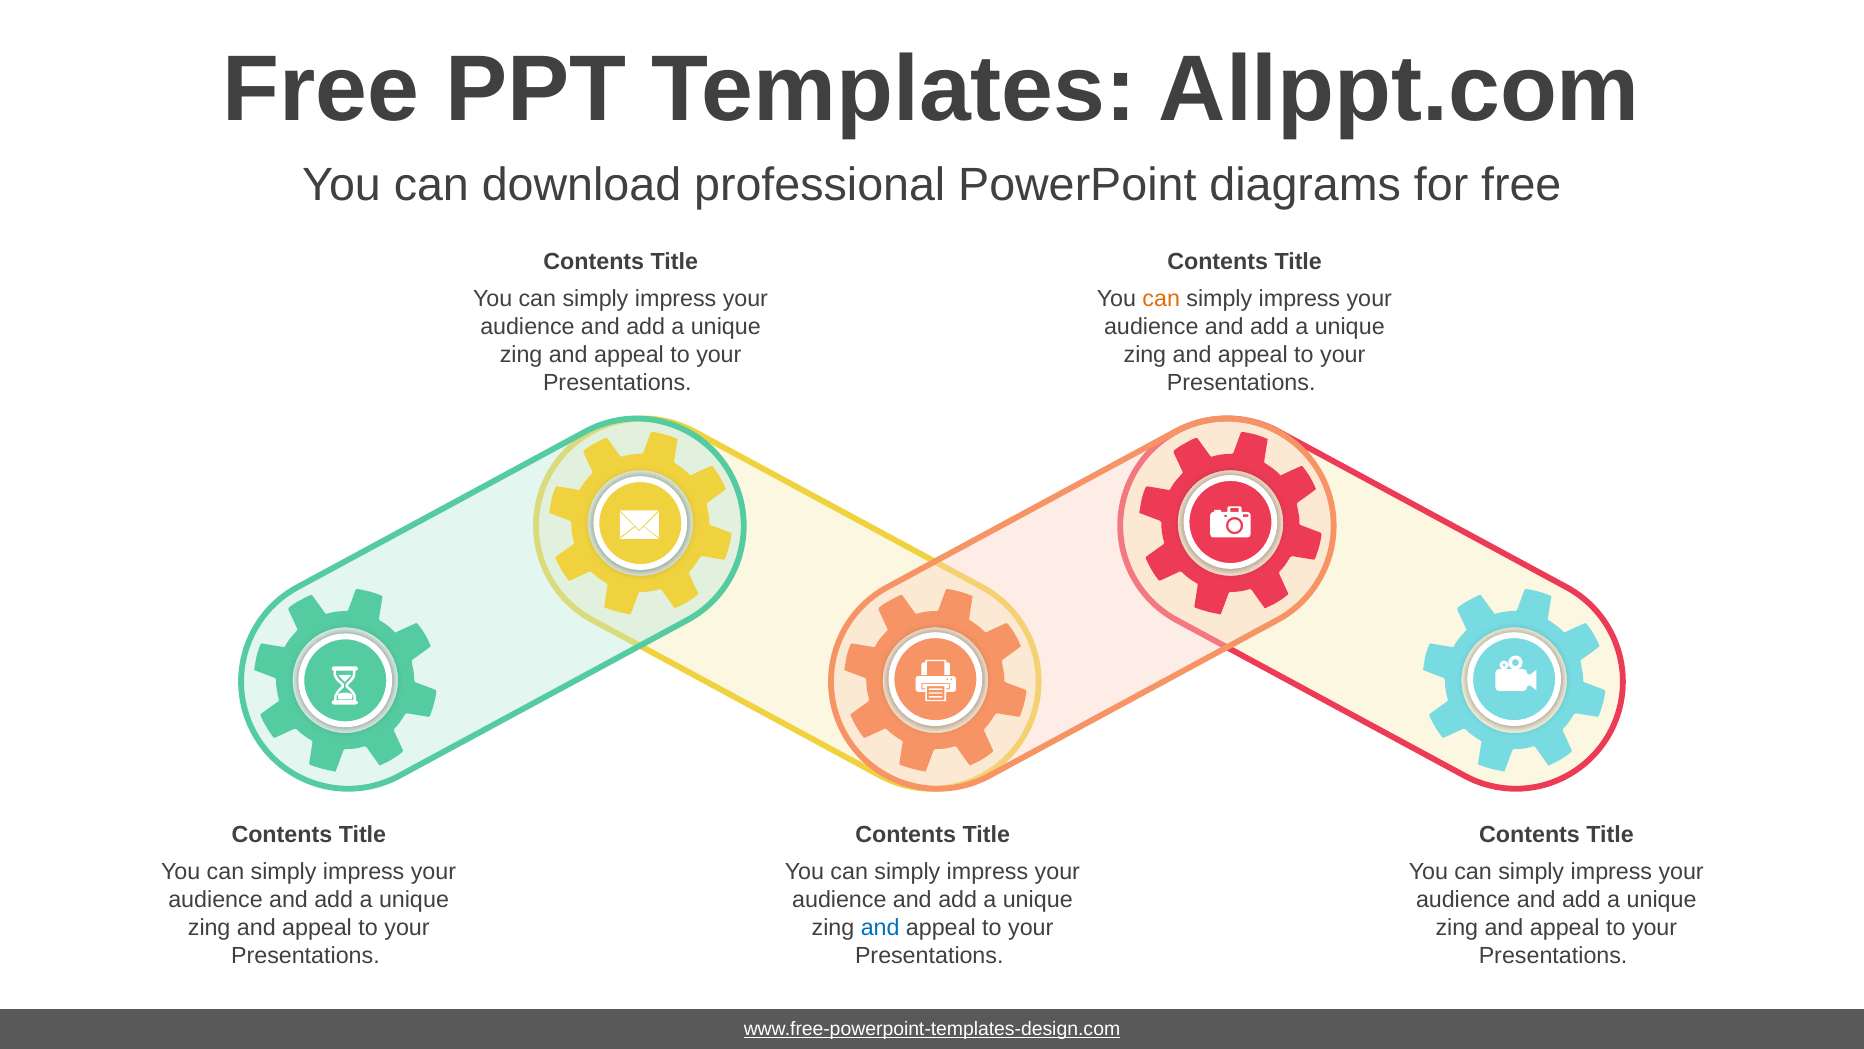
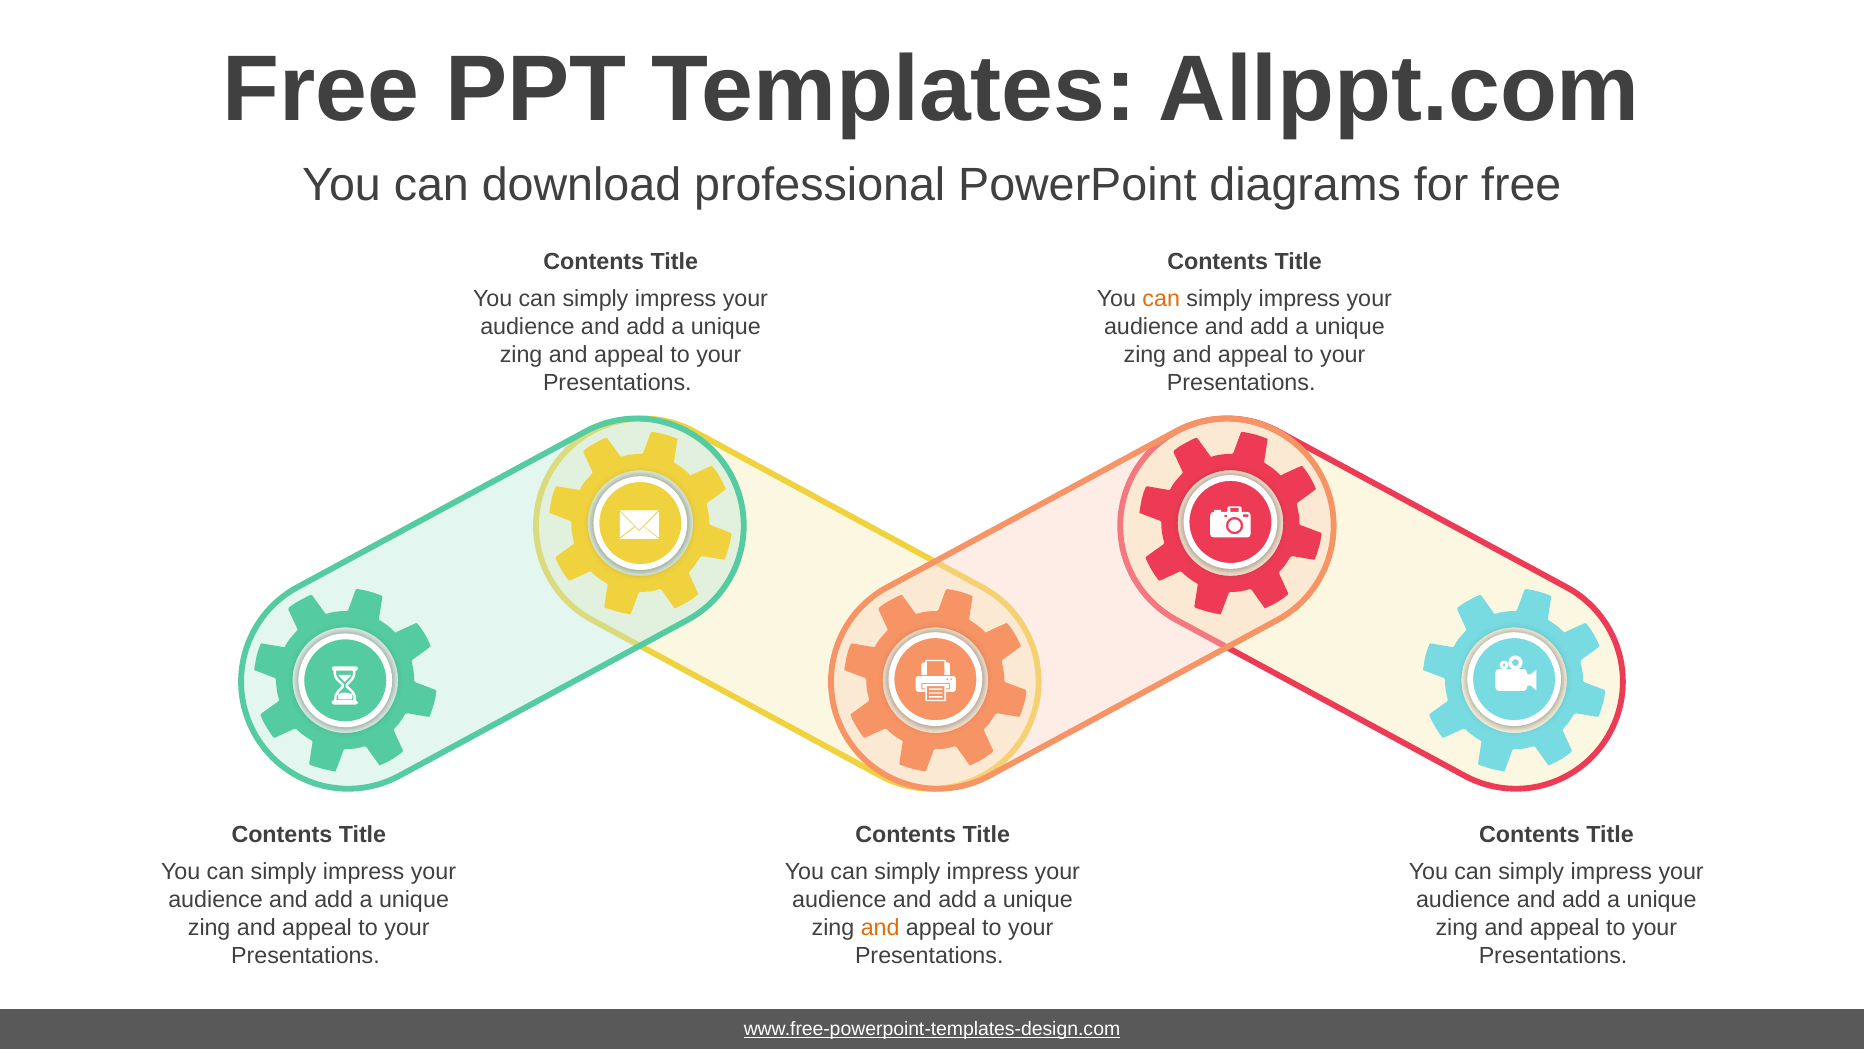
and at (880, 927) colour: blue -> orange
